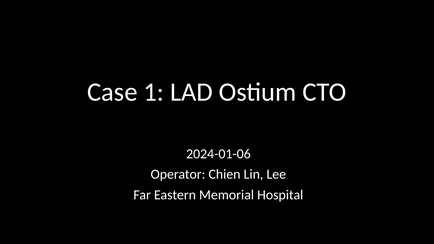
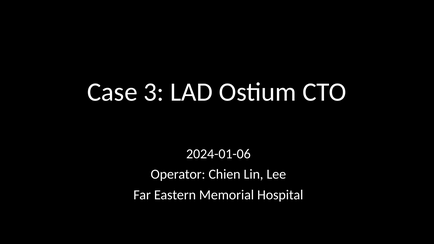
1: 1 -> 3
